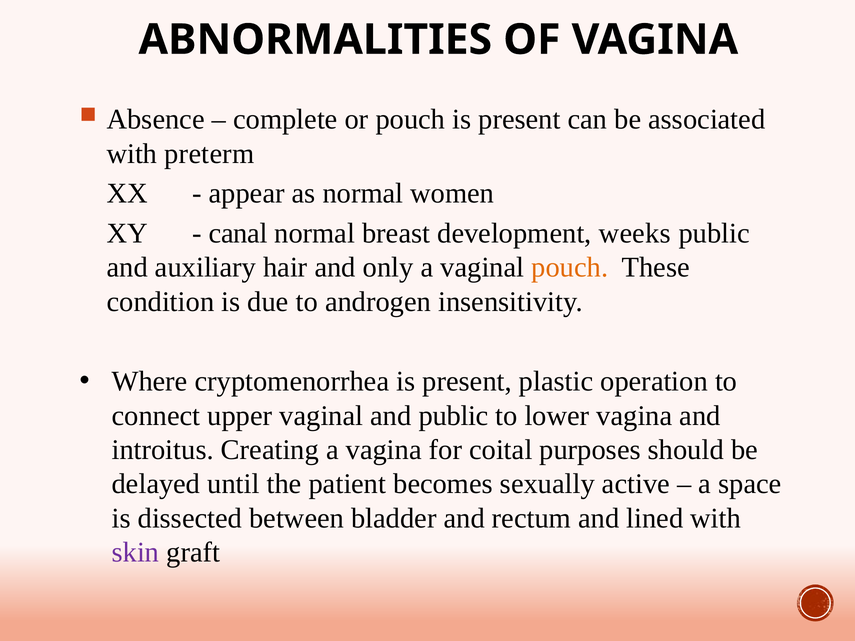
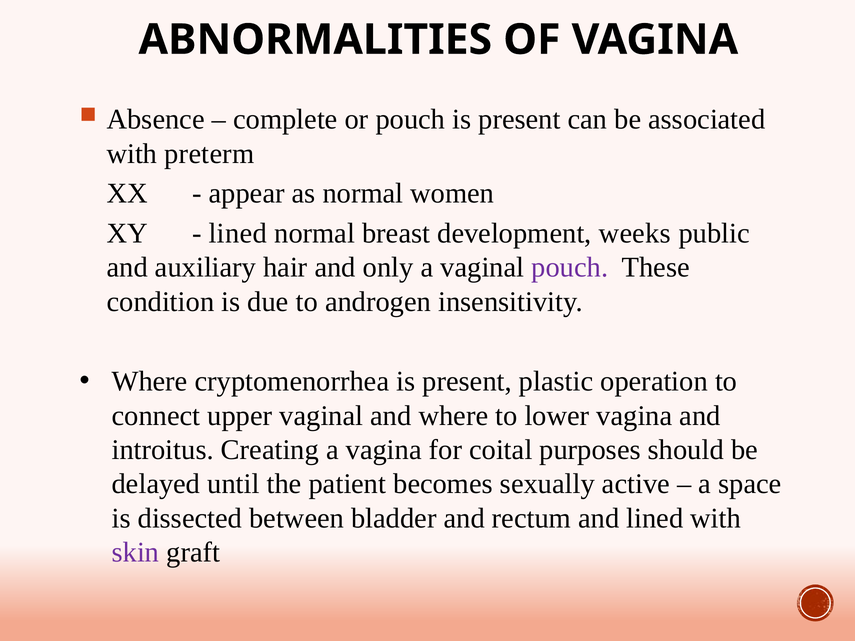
canal at (238, 233): canal -> lined
pouch at (570, 268) colour: orange -> purple
and public: public -> where
